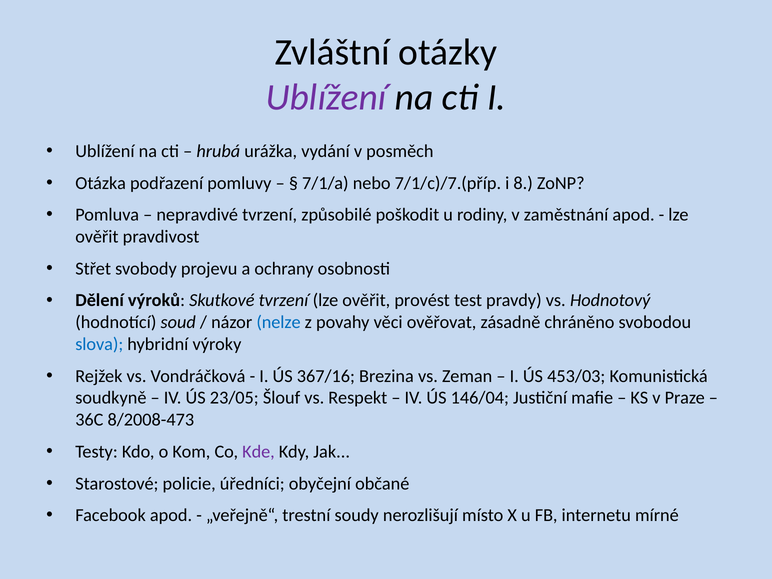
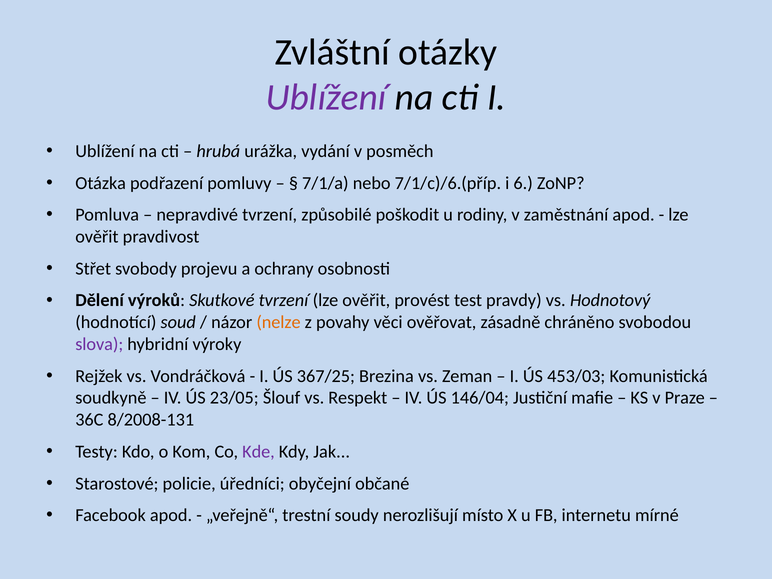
7/1/c)/7.(příp: 7/1/c)/7.(příp -> 7/1/c)/6.(příp
8: 8 -> 6
nelze colour: blue -> orange
slova colour: blue -> purple
367/16: 367/16 -> 367/25
8/2008-473: 8/2008-473 -> 8/2008-131
